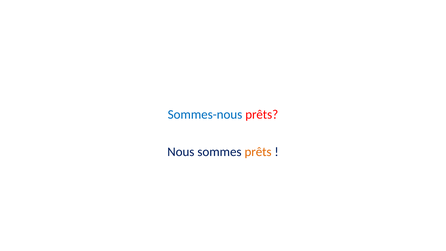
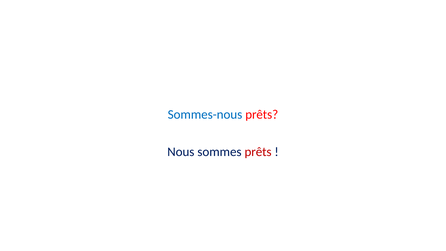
prêts at (258, 152) colour: orange -> red
